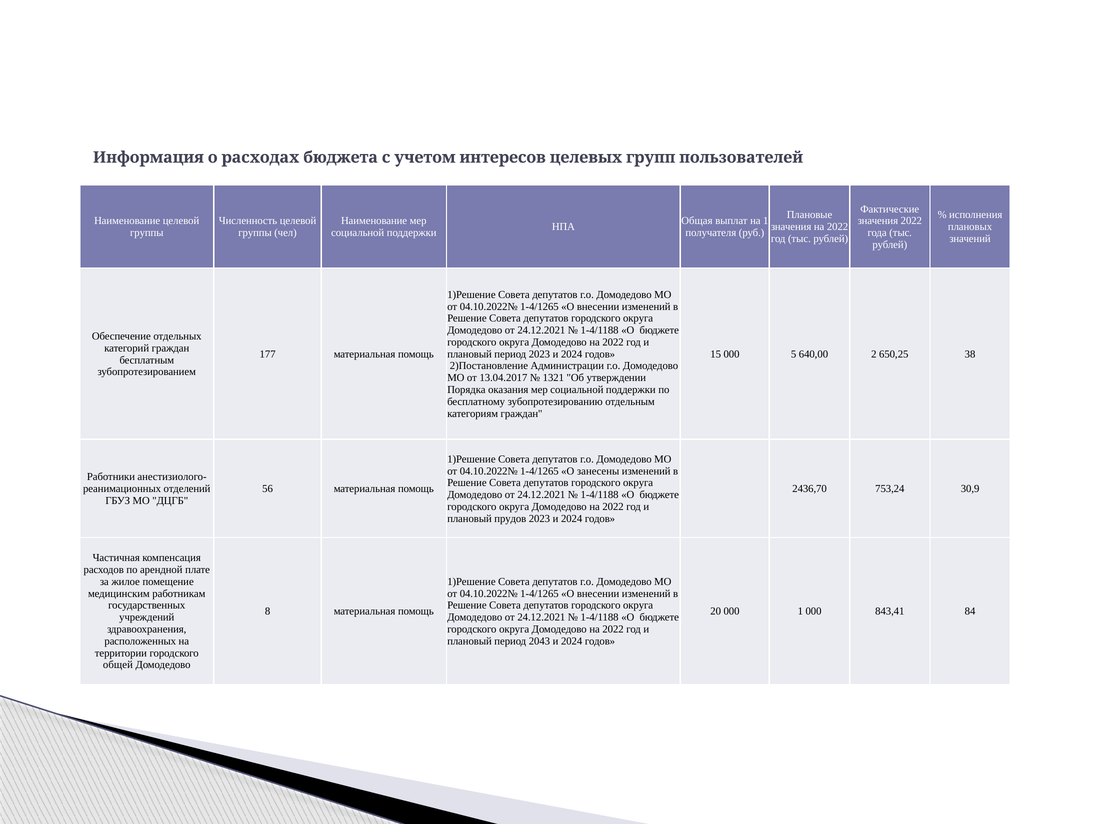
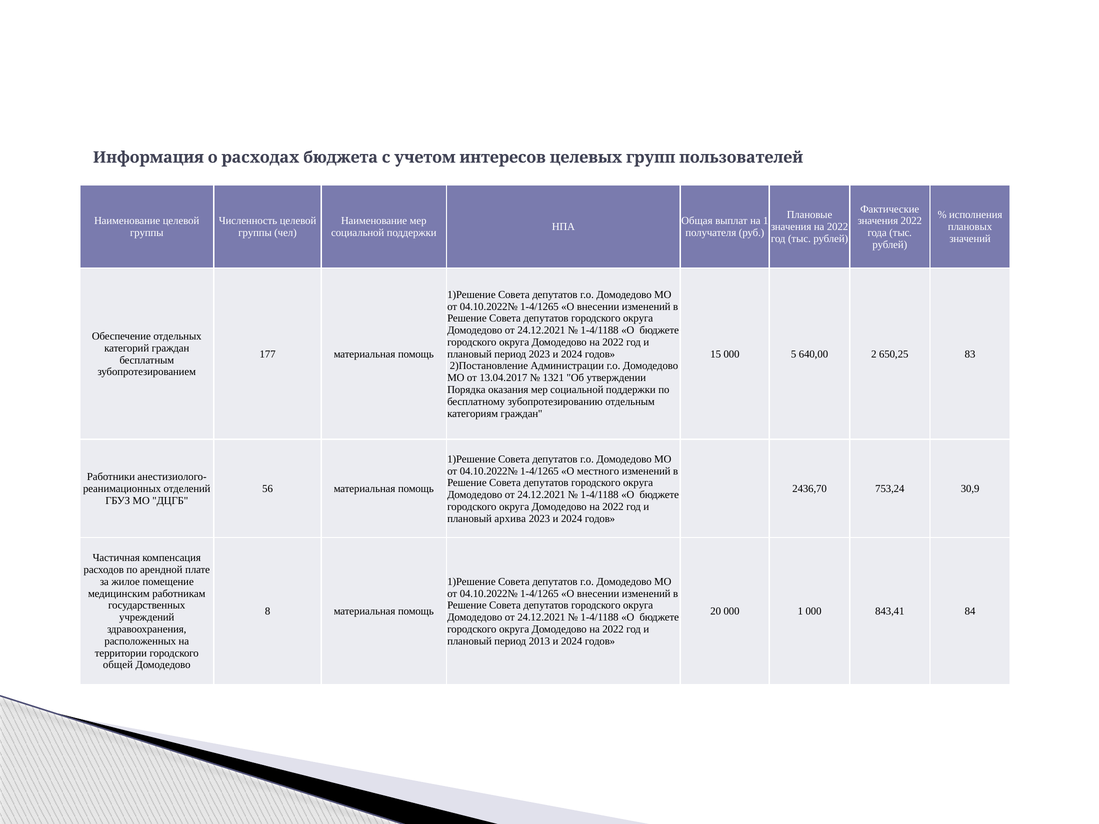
38: 38 -> 83
занесены: занесены -> местного
прудов: прудов -> архива
2043: 2043 -> 2013
